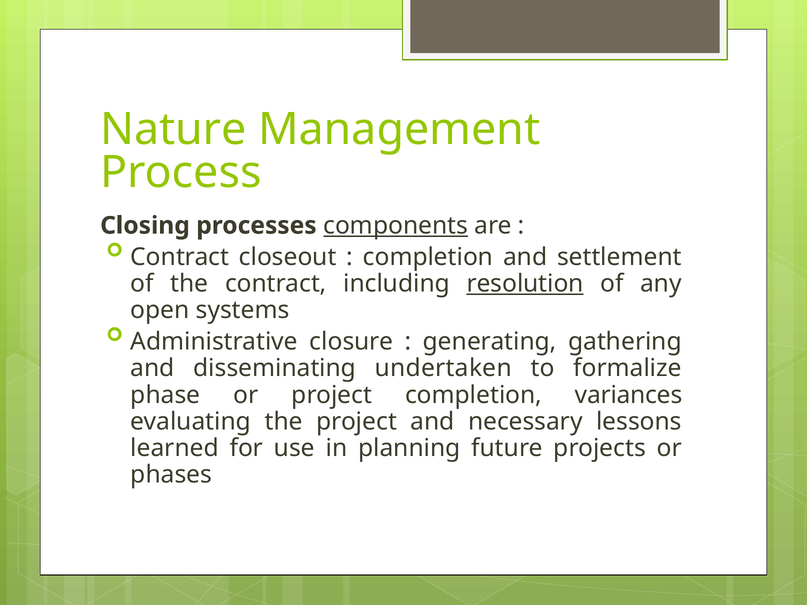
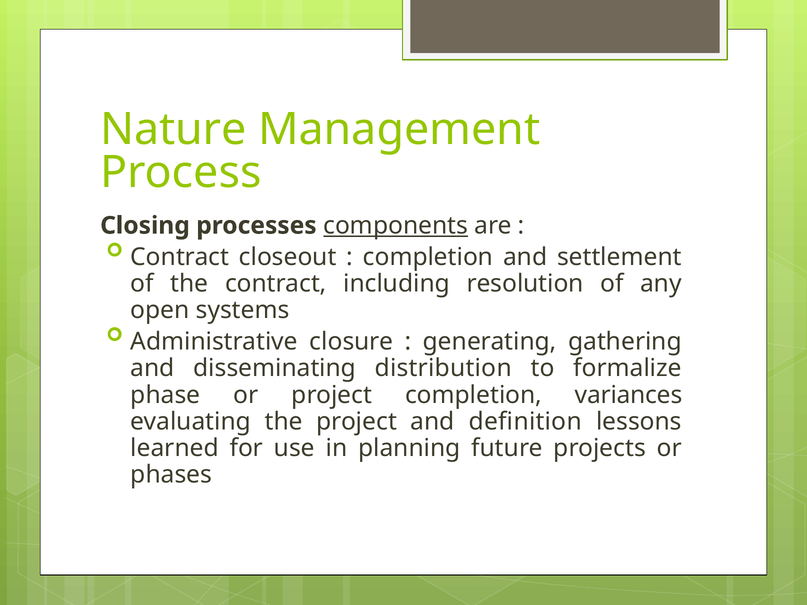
resolution underline: present -> none
undertaken: undertaken -> distribution
necessary: necessary -> definition
